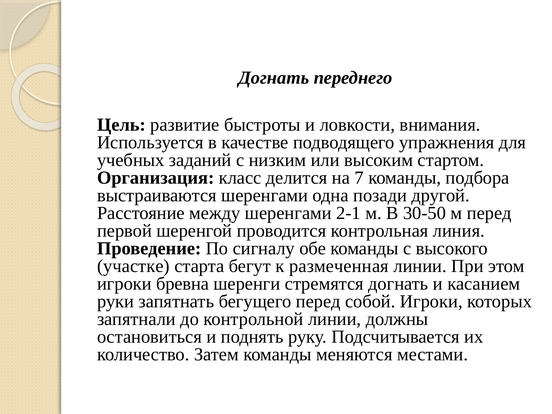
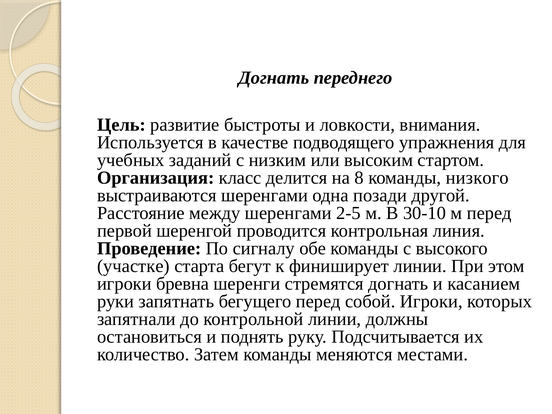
7: 7 -> 8
подбора: подбора -> низкого
2-1: 2-1 -> 2-5
30-50: 30-50 -> 30-10
размеченная: размеченная -> финиширует
